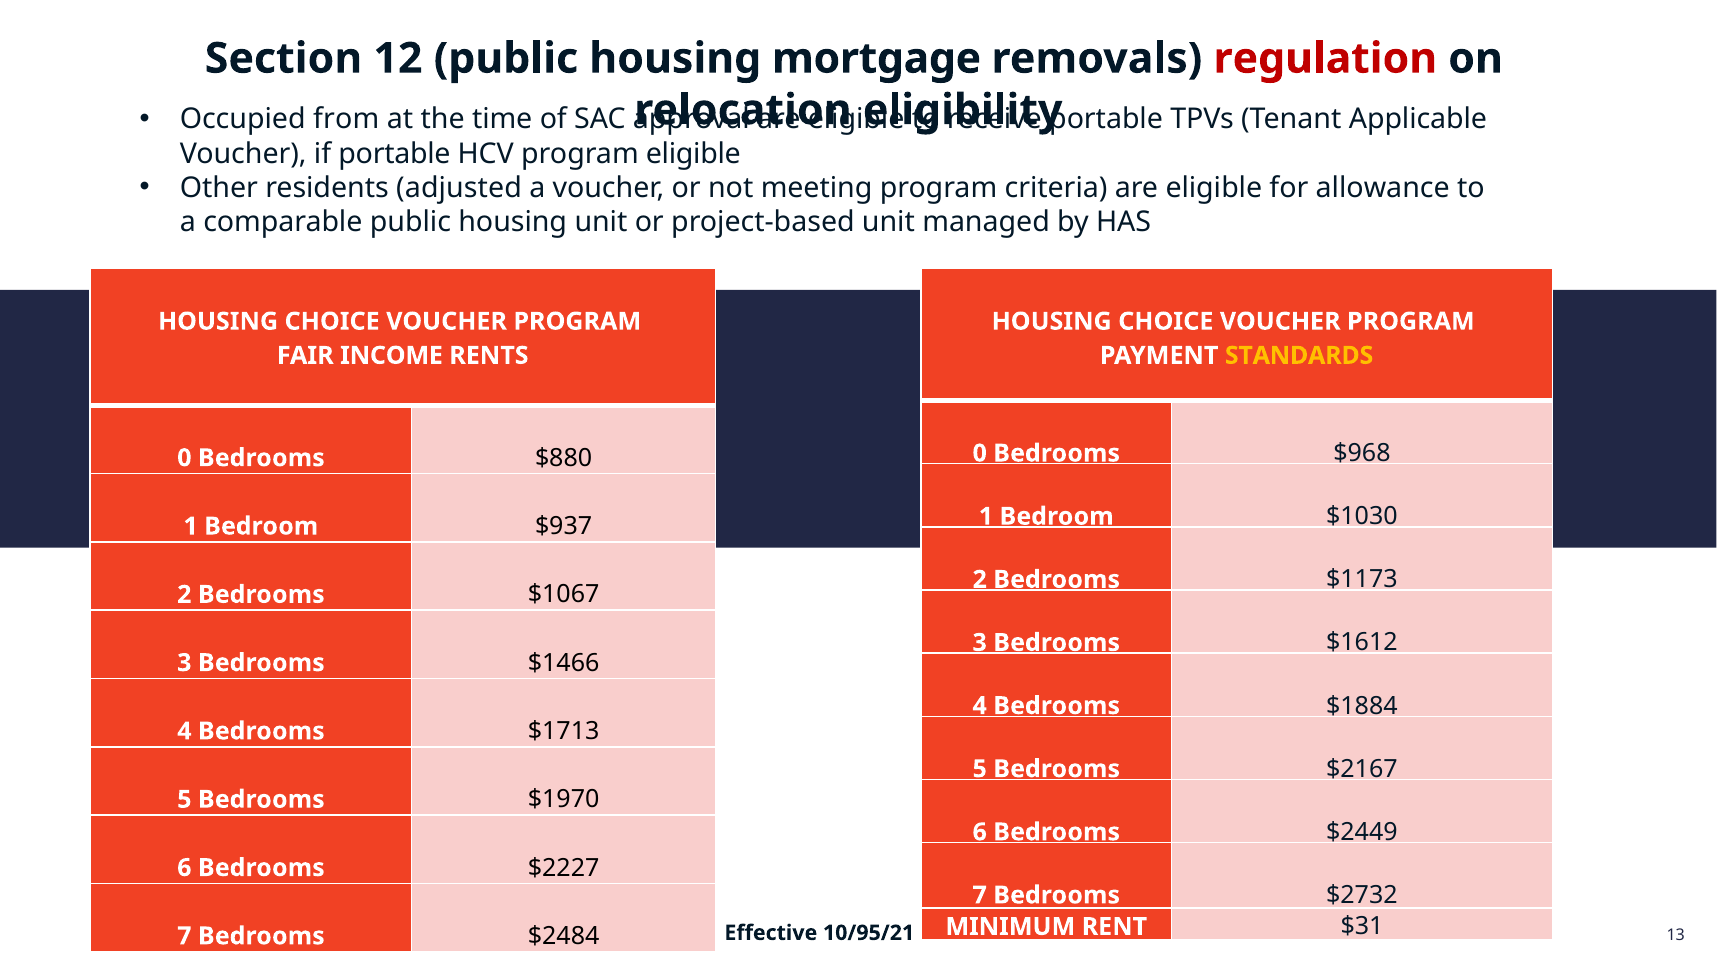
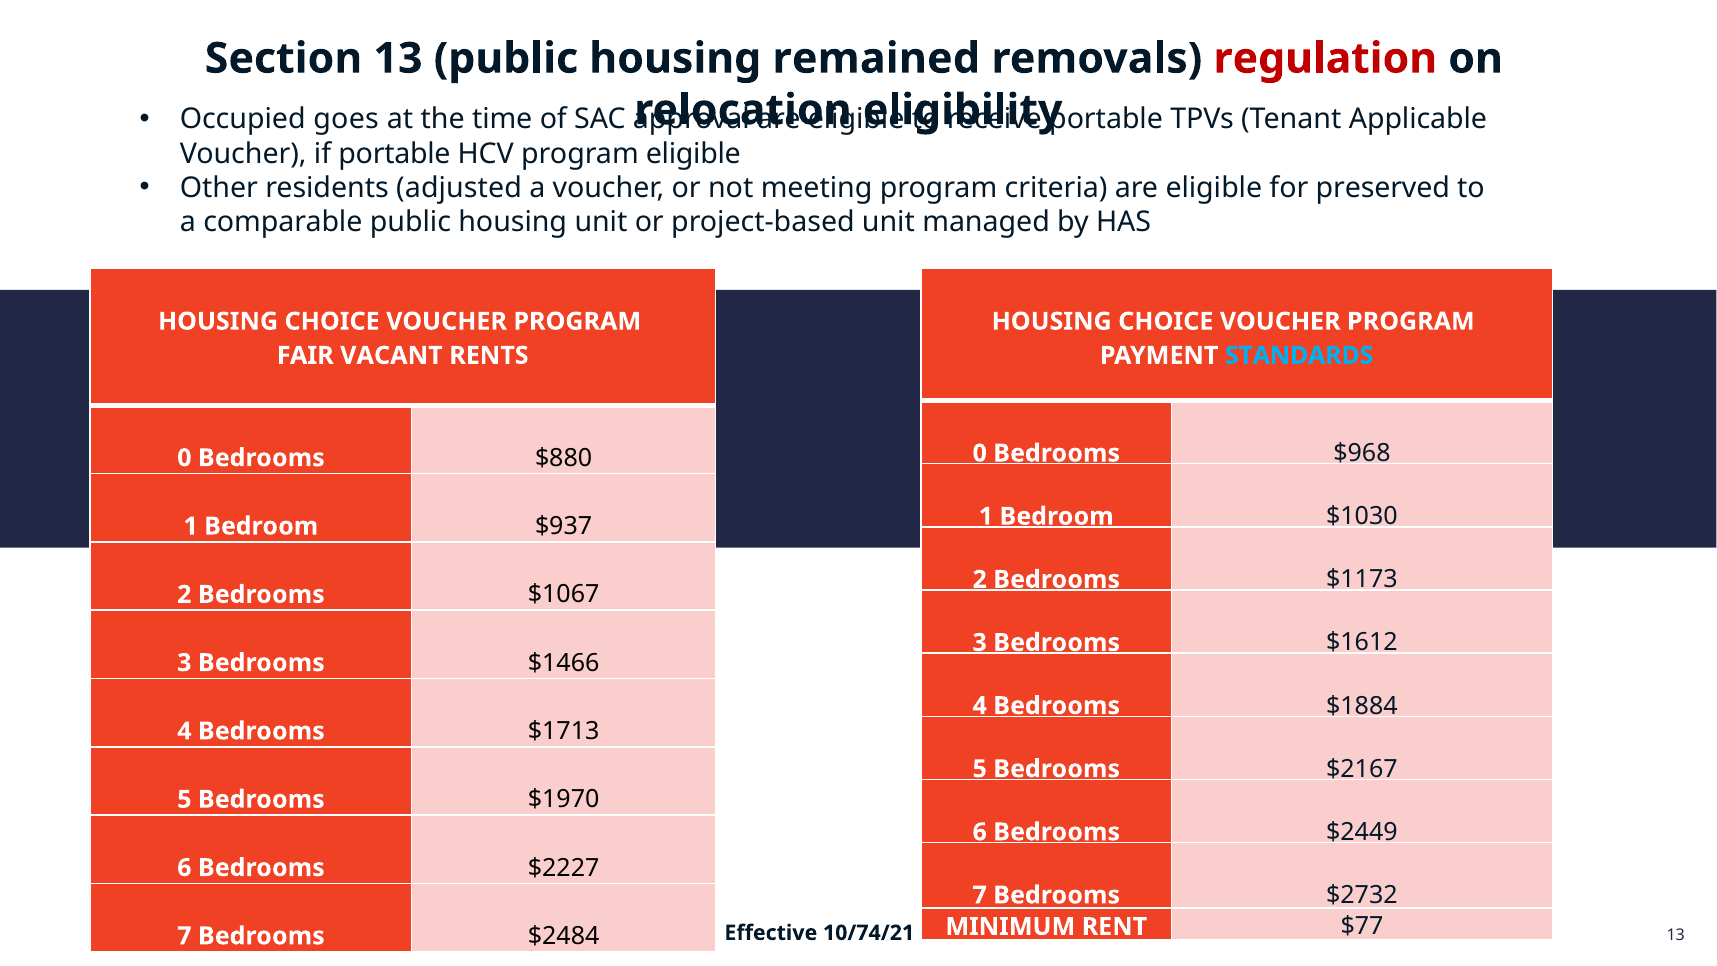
Section 12: 12 -> 13
mortgage: mortgage -> remained
from: from -> goes
allowance: allowance -> preserved
INCOME: INCOME -> VACANT
STANDARDS colour: yellow -> light blue
$31: $31 -> $77
10/95/21: 10/95/21 -> 10/74/21
